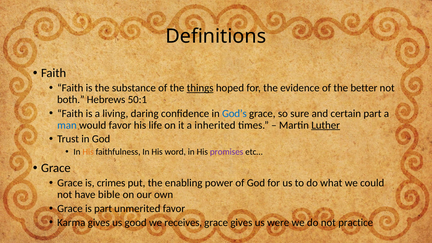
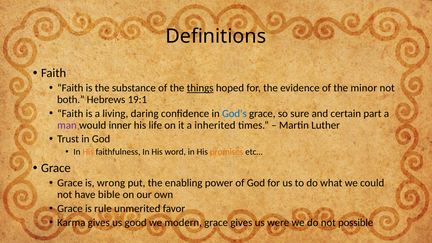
better: better -> minor
50:1: 50:1 -> 19:1
man colour: blue -> purple
would favor: favor -> inner
Luther underline: present -> none
promises colour: purple -> orange
crimes: crimes -> wrong
is part: part -> rule
receives: receives -> modern
practice: practice -> possible
